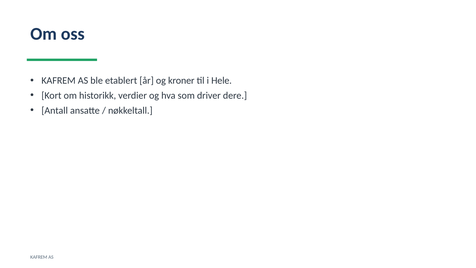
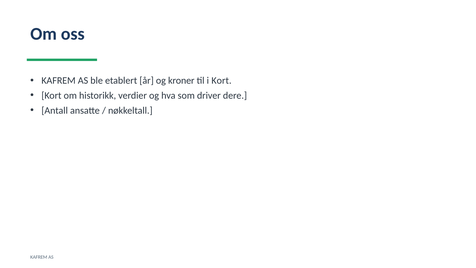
i Hele: Hele -> Kort
